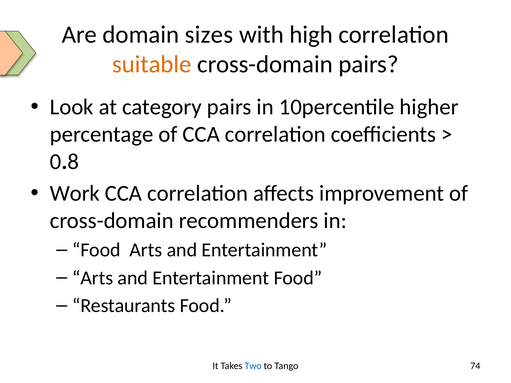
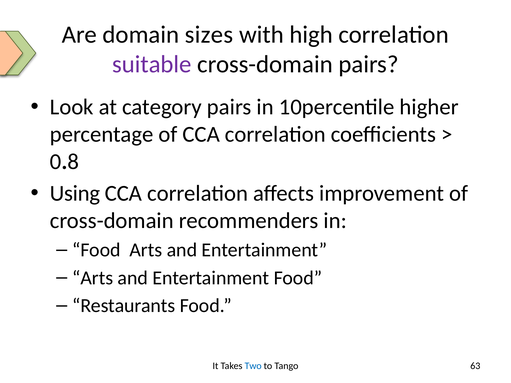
suitable colour: orange -> purple
Work: Work -> Using
74: 74 -> 63
